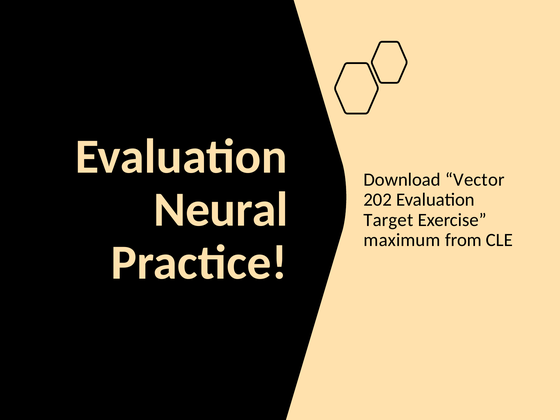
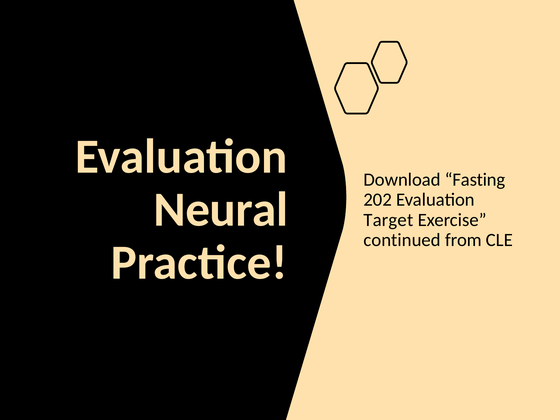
Vector: Vector -> Fasting
maximum: maximum -> continued
